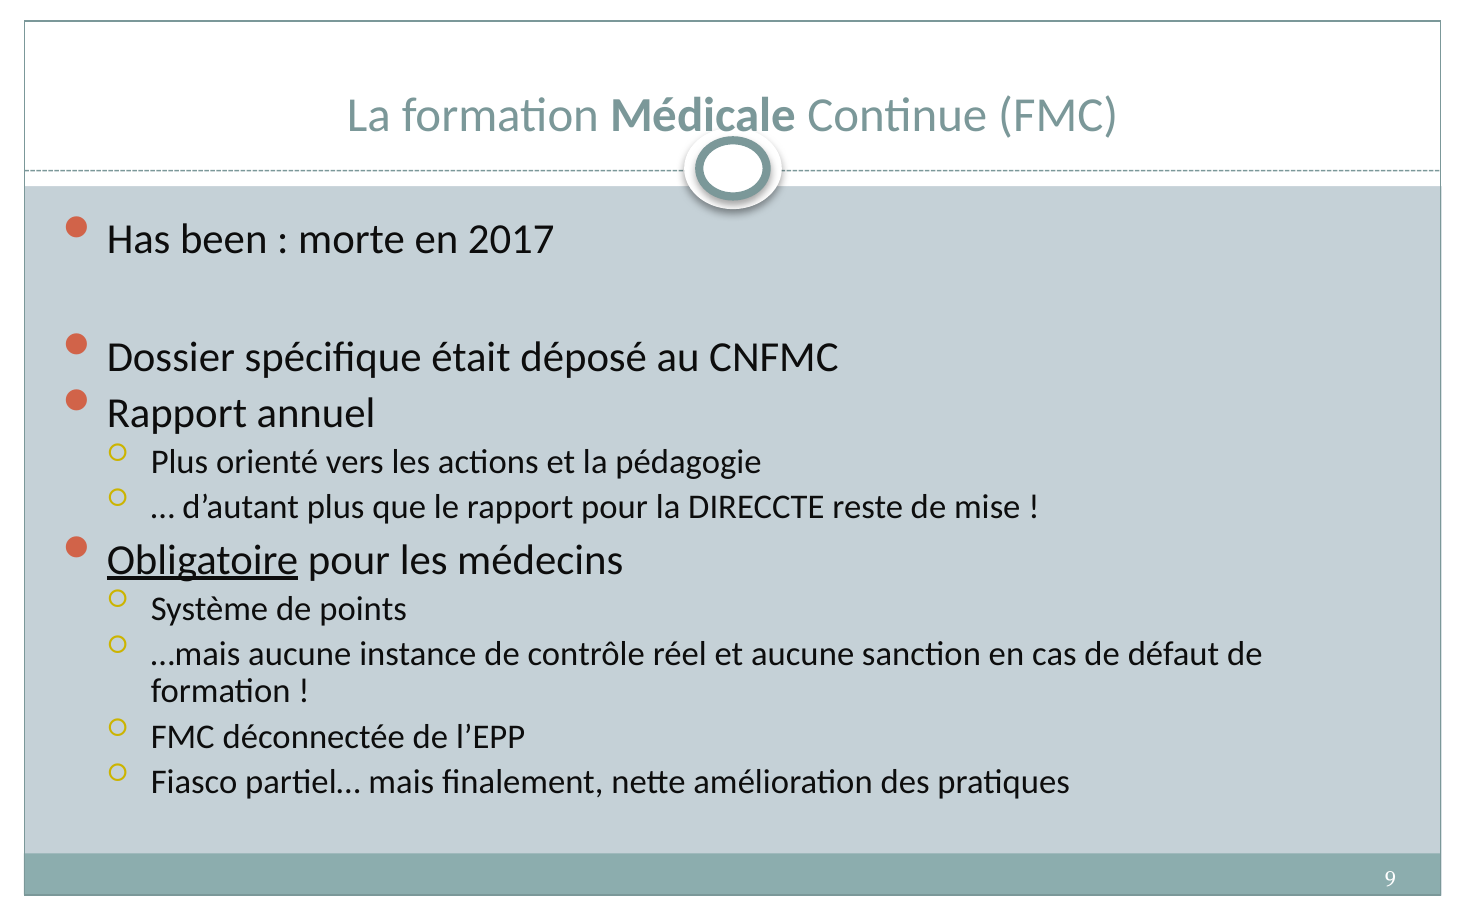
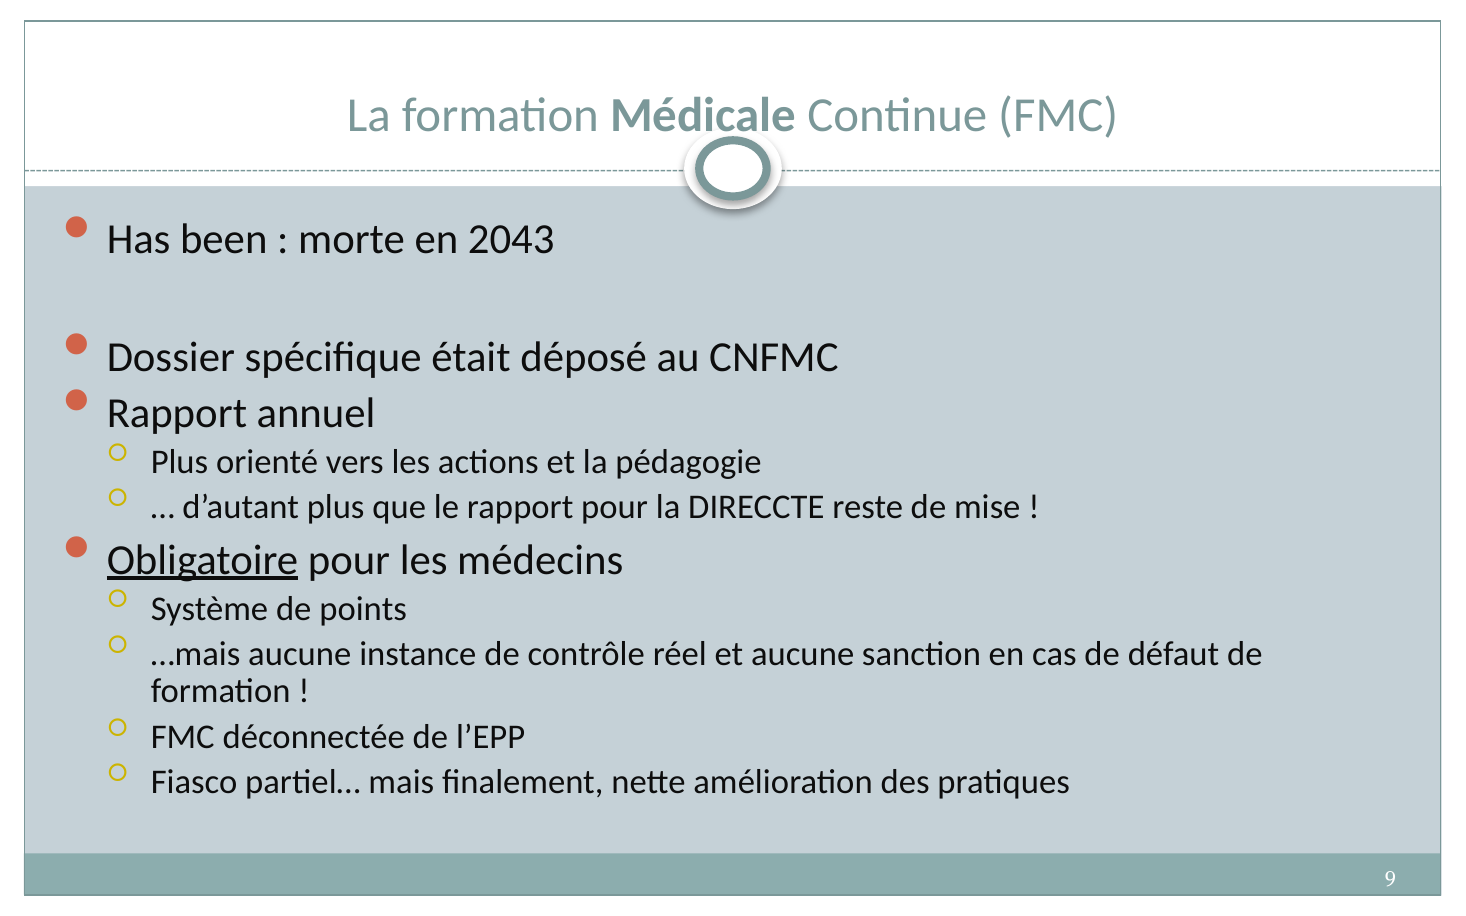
2017: 2017 -> 2043
